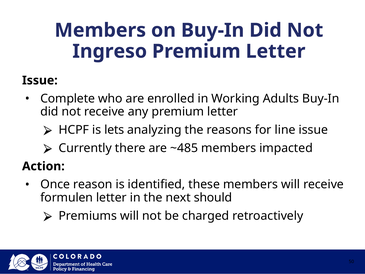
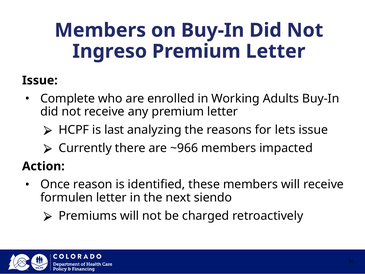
lets: lets -> last
line: line -> lets
~485: ~485 -> ~966
should: should -> siendo
